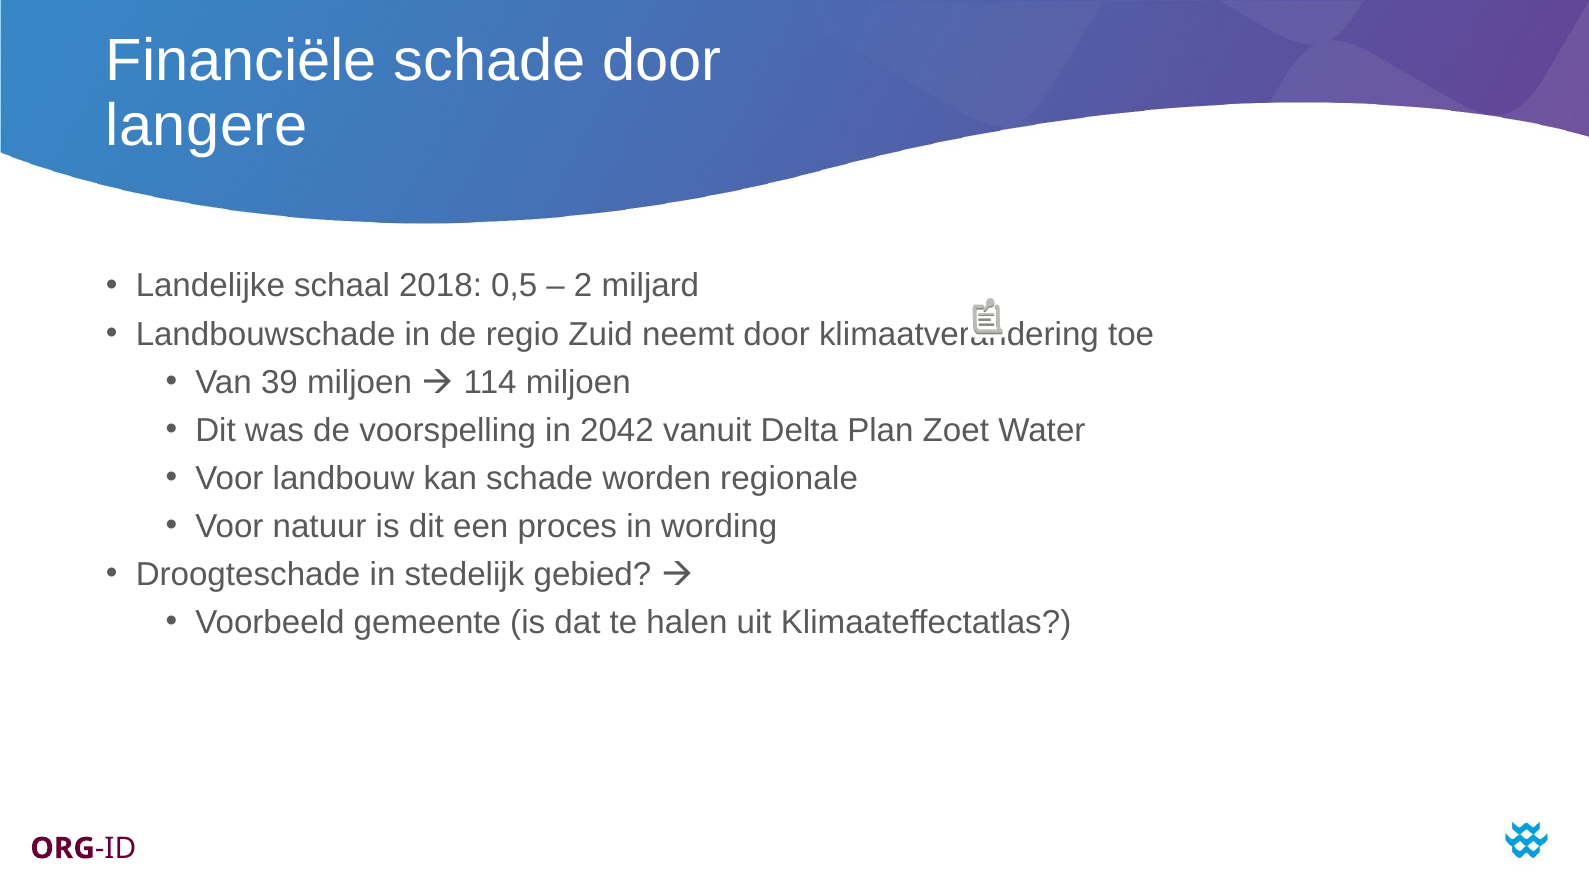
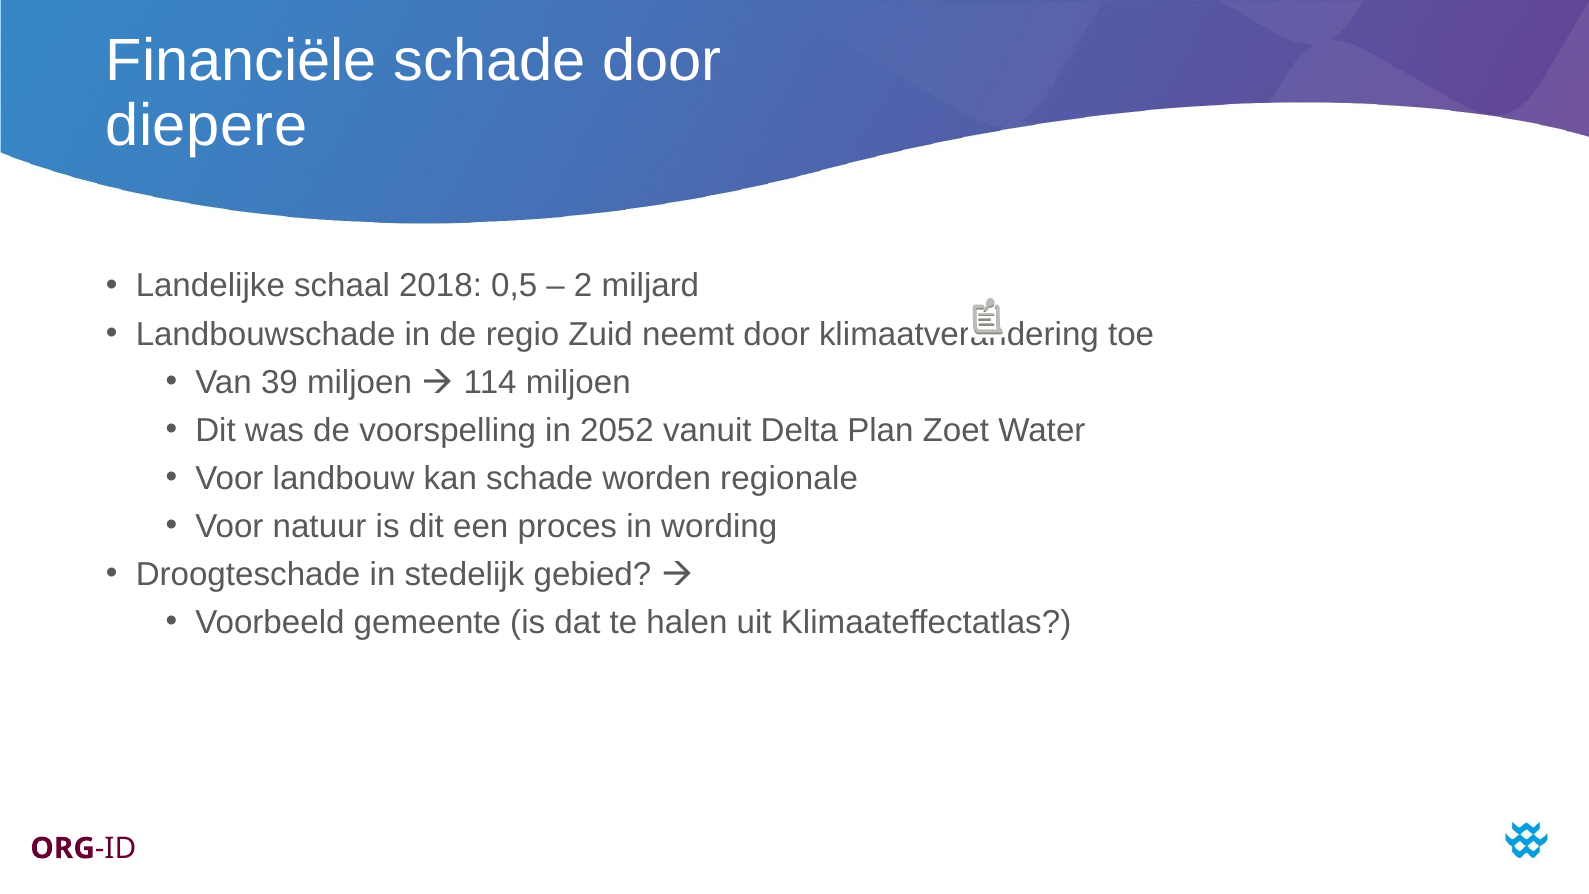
langere: langere -> diepere
2042: 2042 -> 2052
